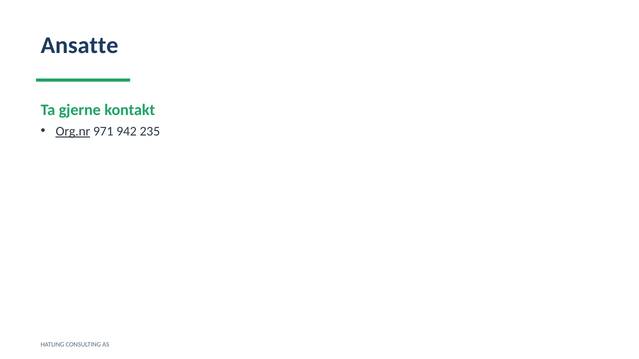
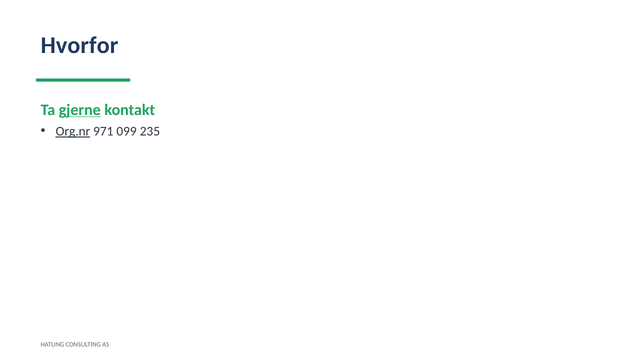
Ansatte: Ansatte -> Hvorfor
gjerne underline: none -> present
942: 942 -> 099
